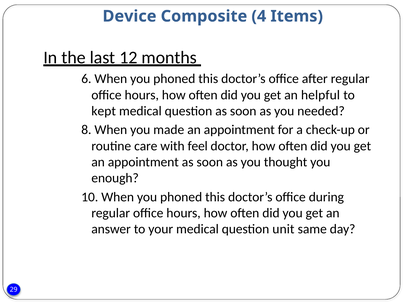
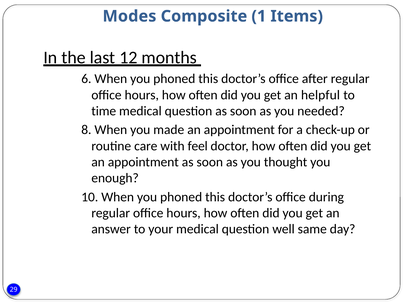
Device: Device -> Modes
4: 4 -> 1
kept: kept -> time
unit: unit -> well
